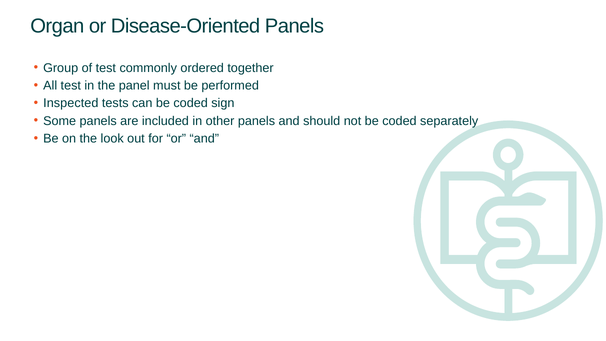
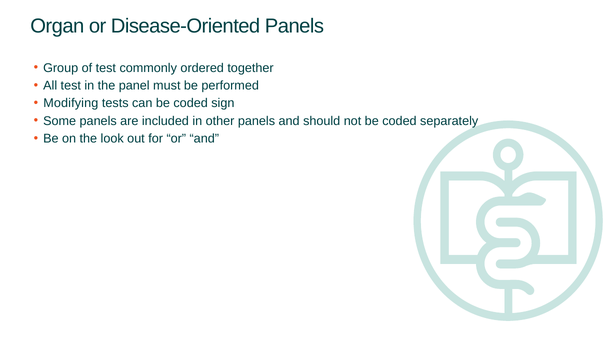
Inspected: Inspected -> Modifying
